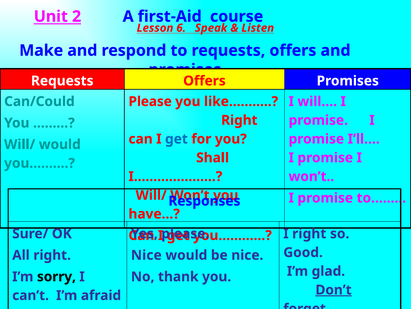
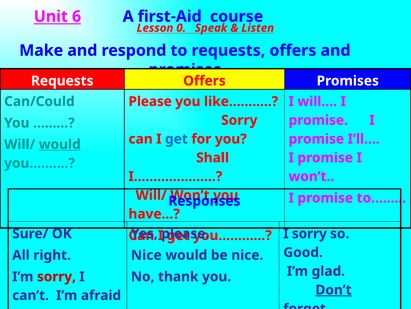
2: 2 -> 6
6: 6 -> 0
Right at (239, 120): Right -> Sorry
would at (60, 144) underline: none -> present
I right: right -> sorry
sorry at (56, 276) colour: black -> red
